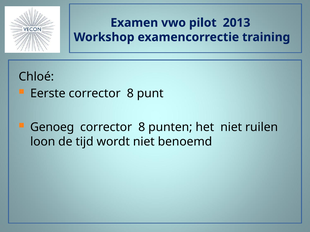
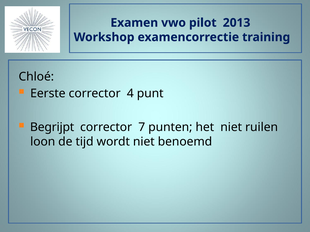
Eerste corrector 8: 8 -> 4
Genoeg: Genoeg -> Begrijpt
8 at (142, 127): 8 -> 7
